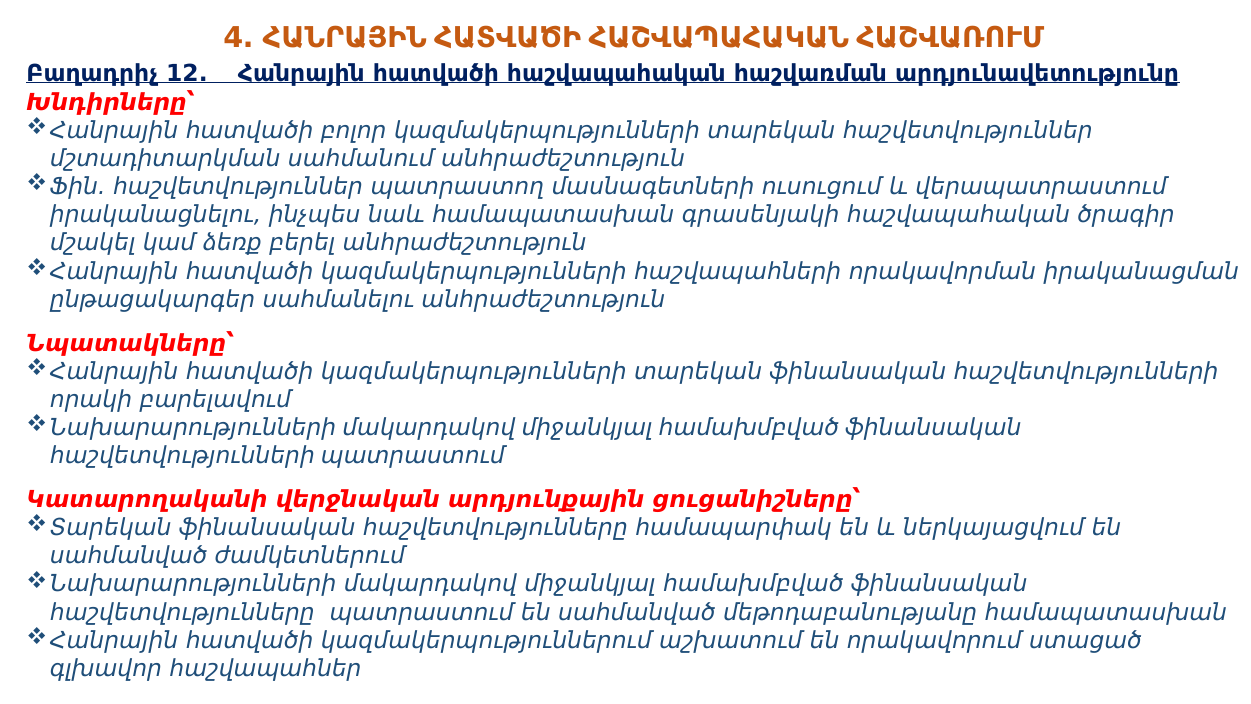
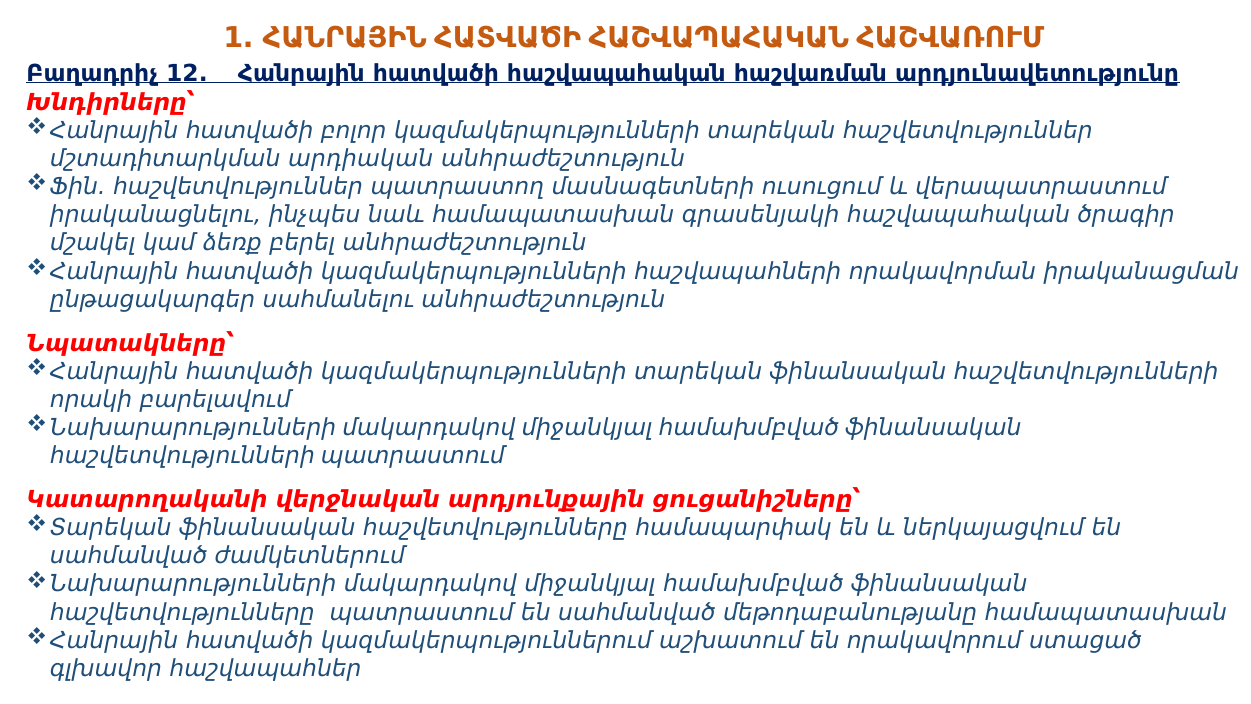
4․: 4․ -> 1․
սահմանում: սահմանում -> արդիական
